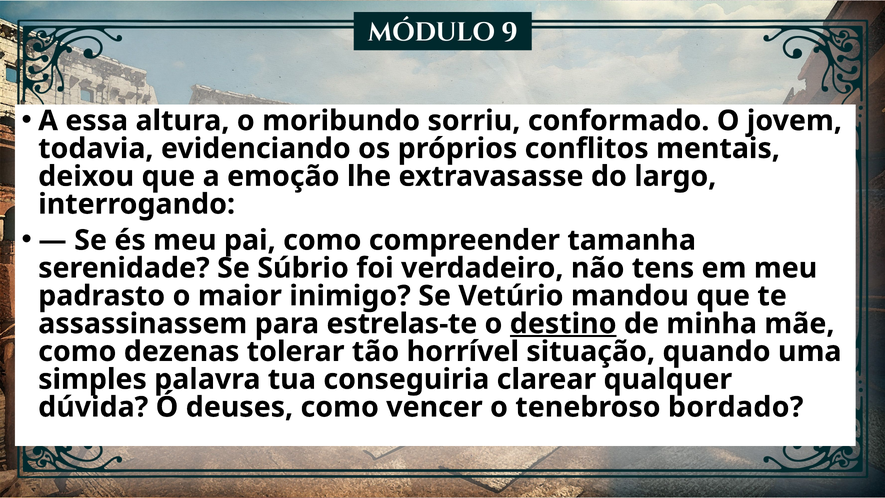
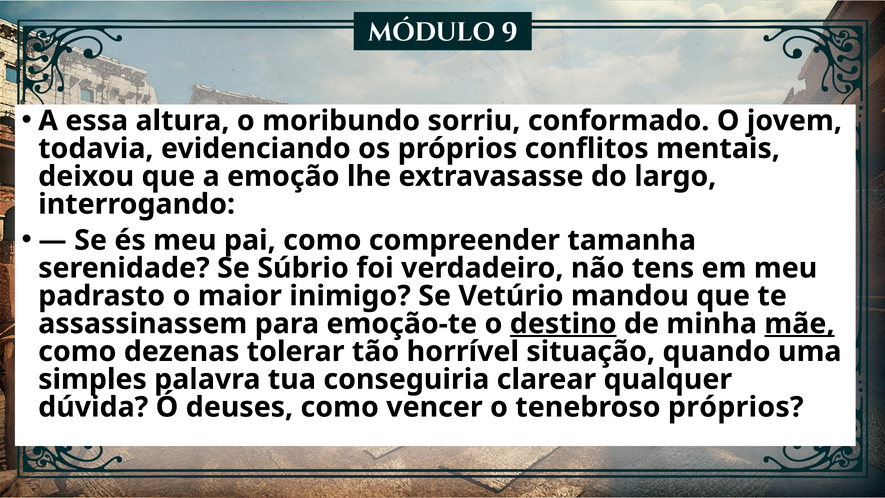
estrelas-te: estrelas-te -> emoção-te
mãe underline: none -> present
tenebroso bordado: bordado -> próprios
